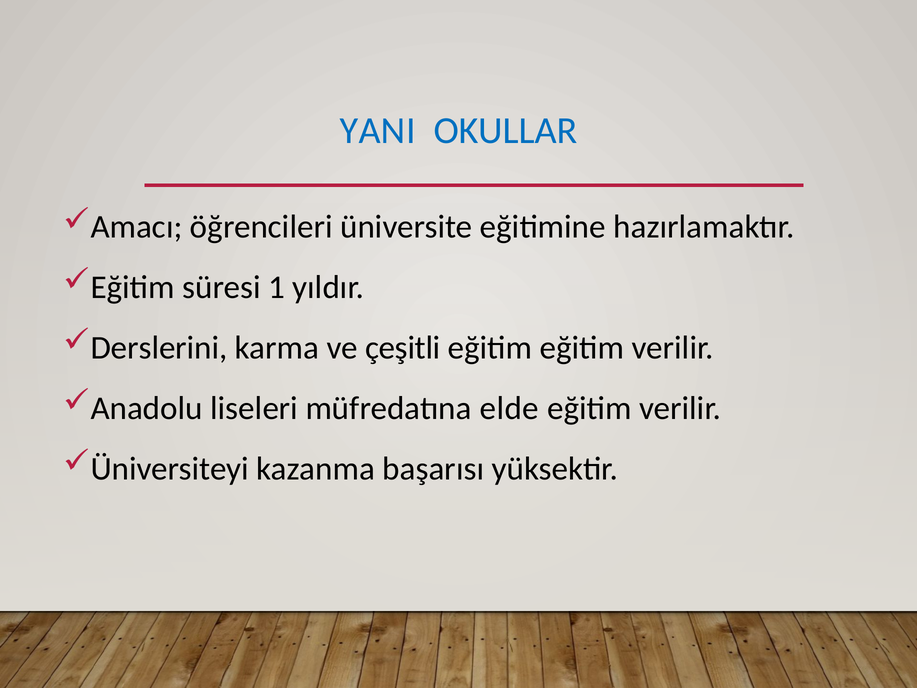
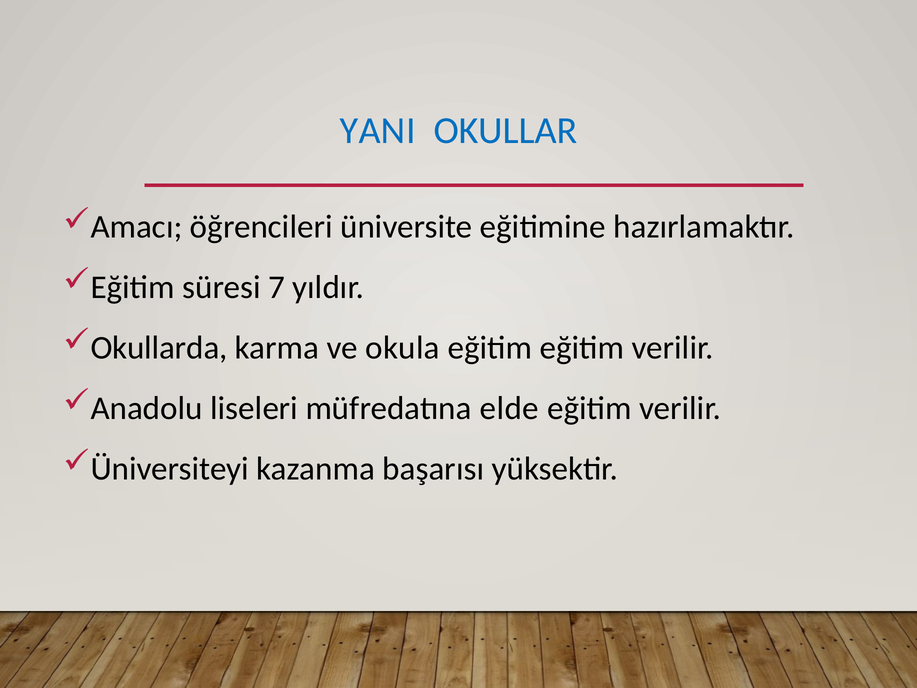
1: 1 -> 7
Derslerini: Derslerini -> Okullarda
çeşitli: çeşitli -> okula
